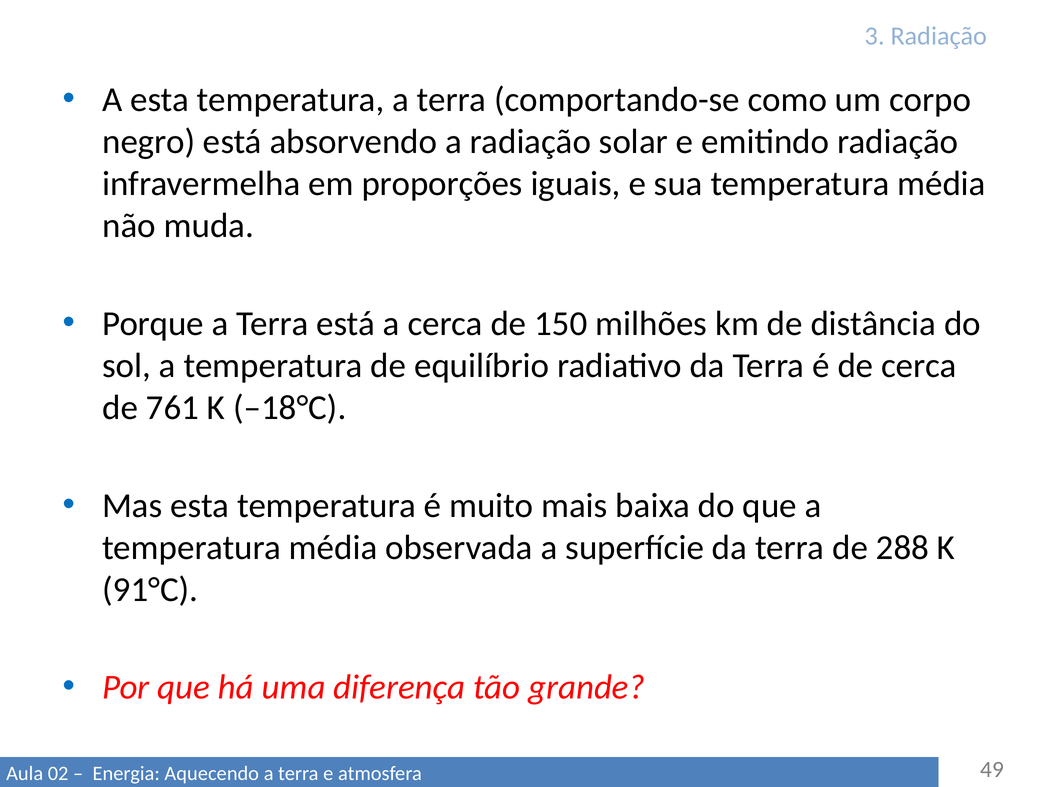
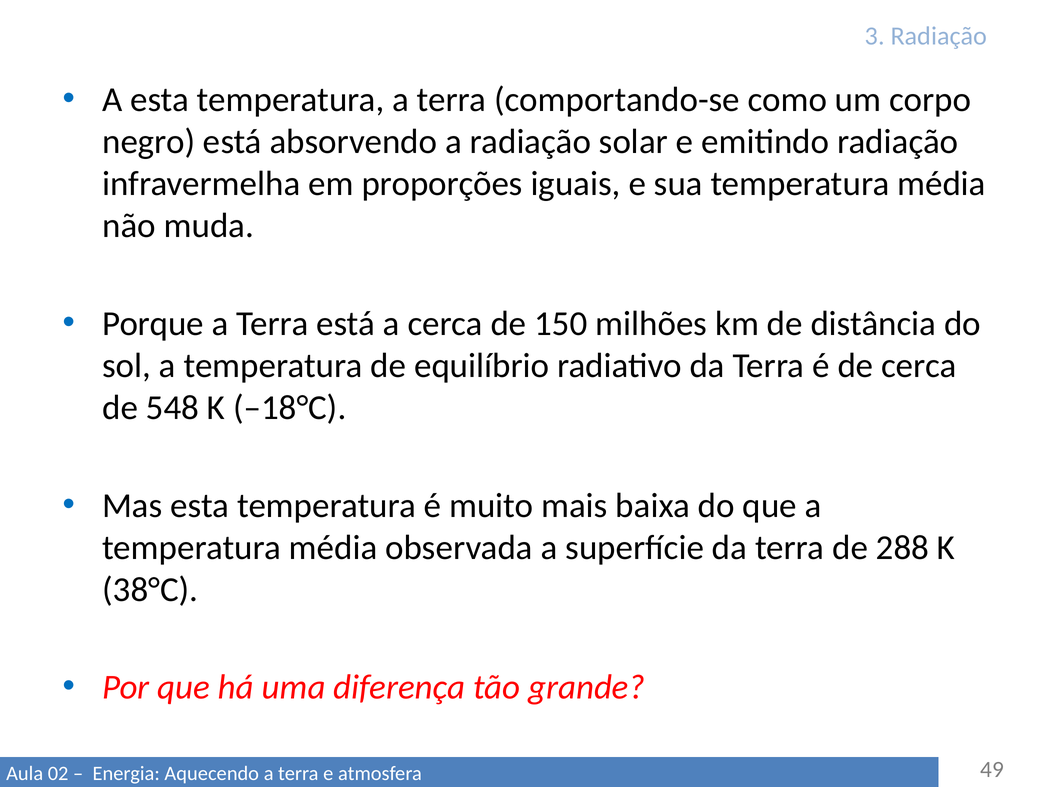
761: 761 -> 548
91°C: 91°C -> 38°C
